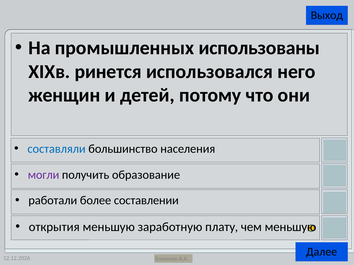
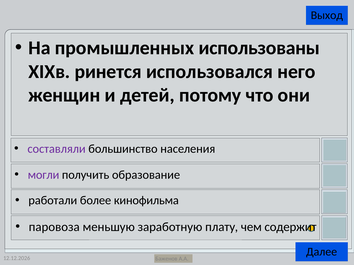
составляли colour: blue -> purple
составлении: составлении -> кинофильма
открытия: открытия -> паровоза
чем меньшую: меньшую -> содержит
